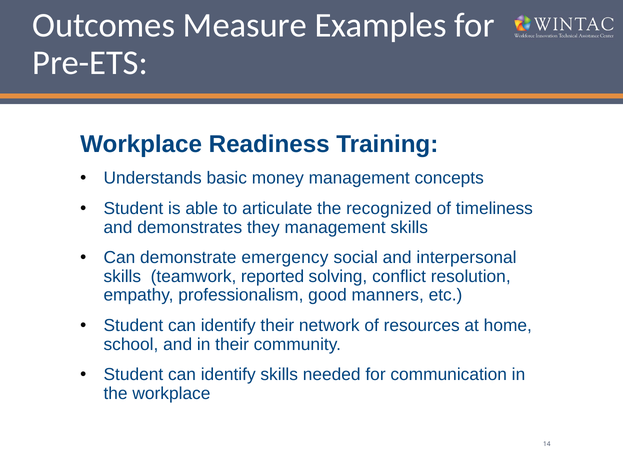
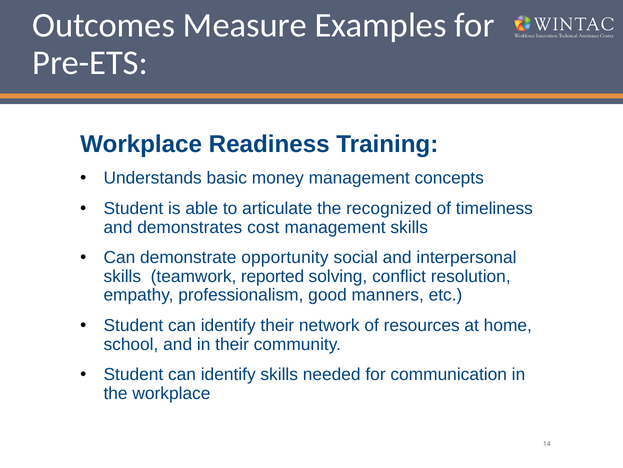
they: they -> cost
emergency: emergency -> opportunity
